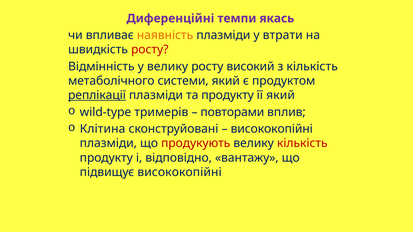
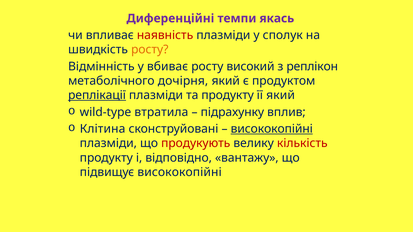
наявність colour: orange -> red
втрати: втрати -> сполук
росту at (150, 50) colour: red -> orange
у велику: велику -> вбиває
з кількість: кількість -> реплікон
системи: системи -> дочірня
тримерів: тримерів -> втратила
повторами: повторами -> підрахунку
висококопійні at (272, 129) underline: none -> present
